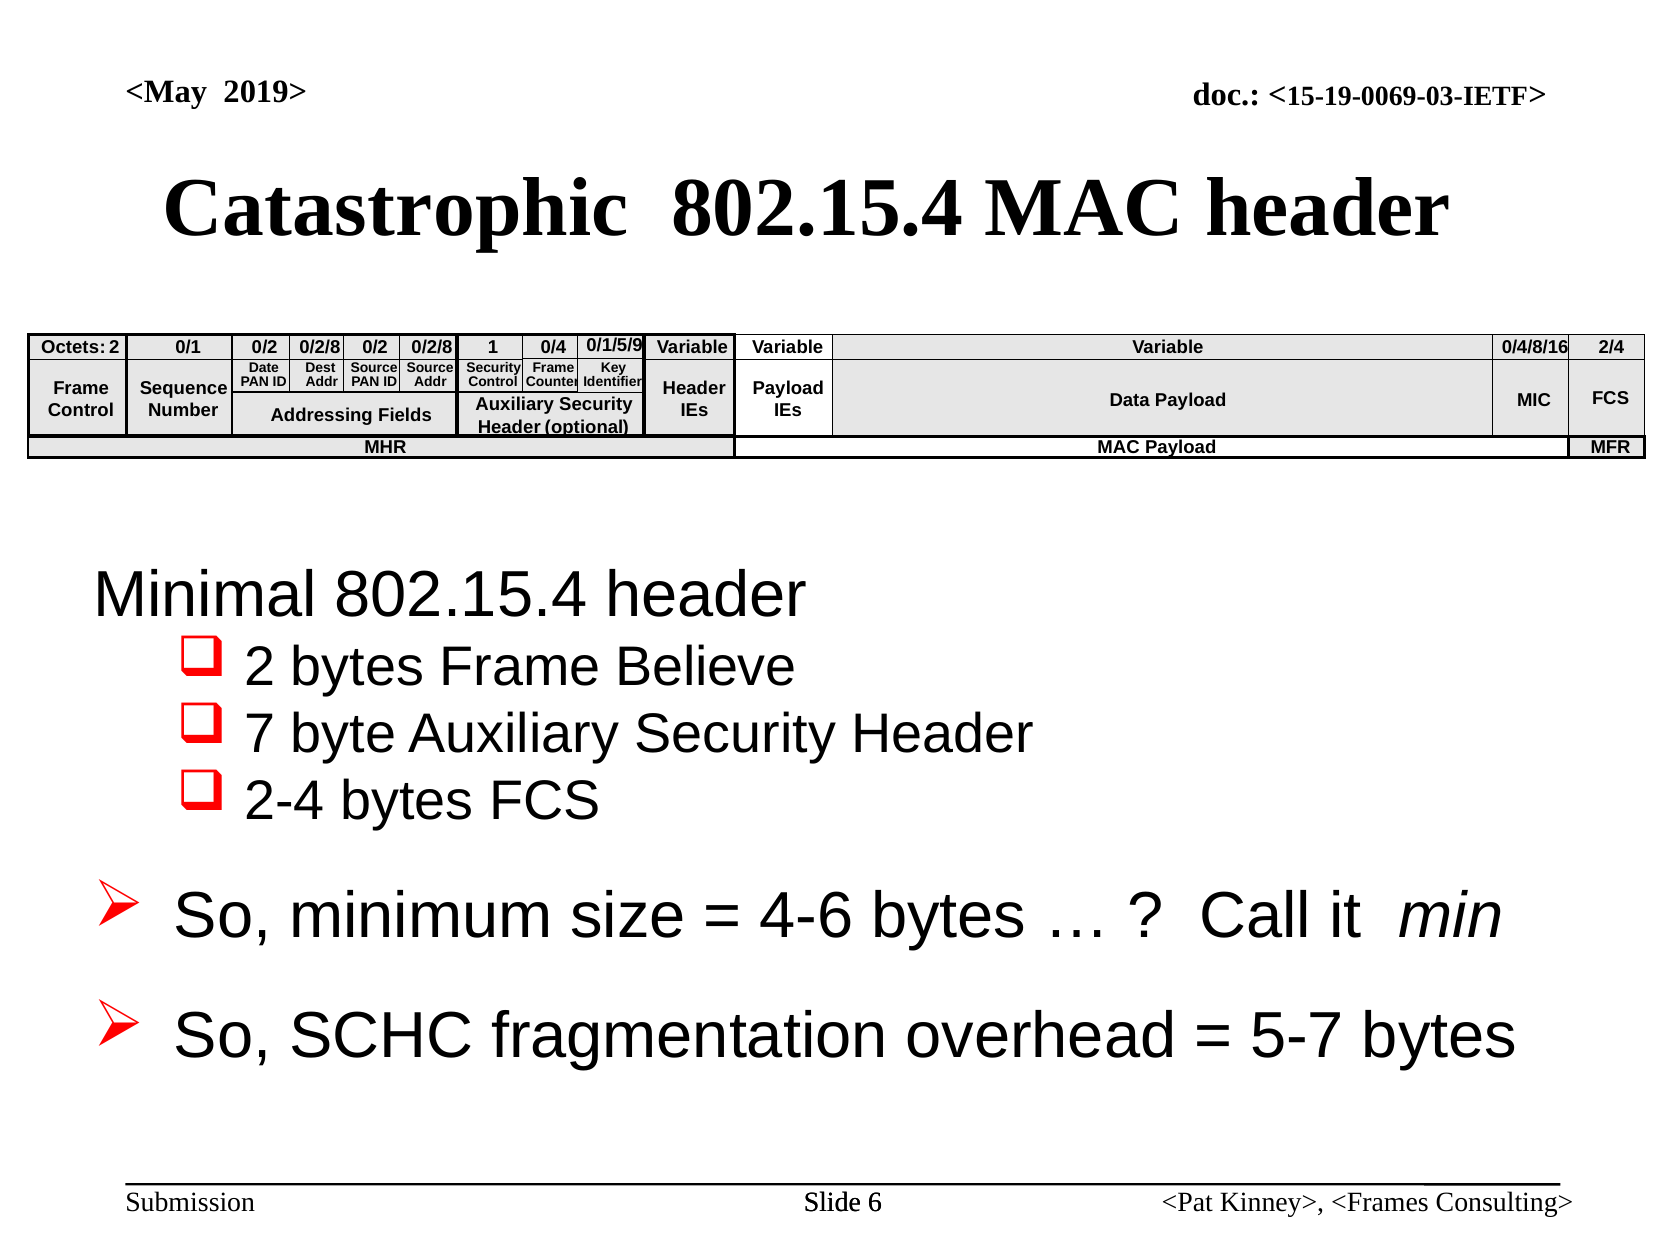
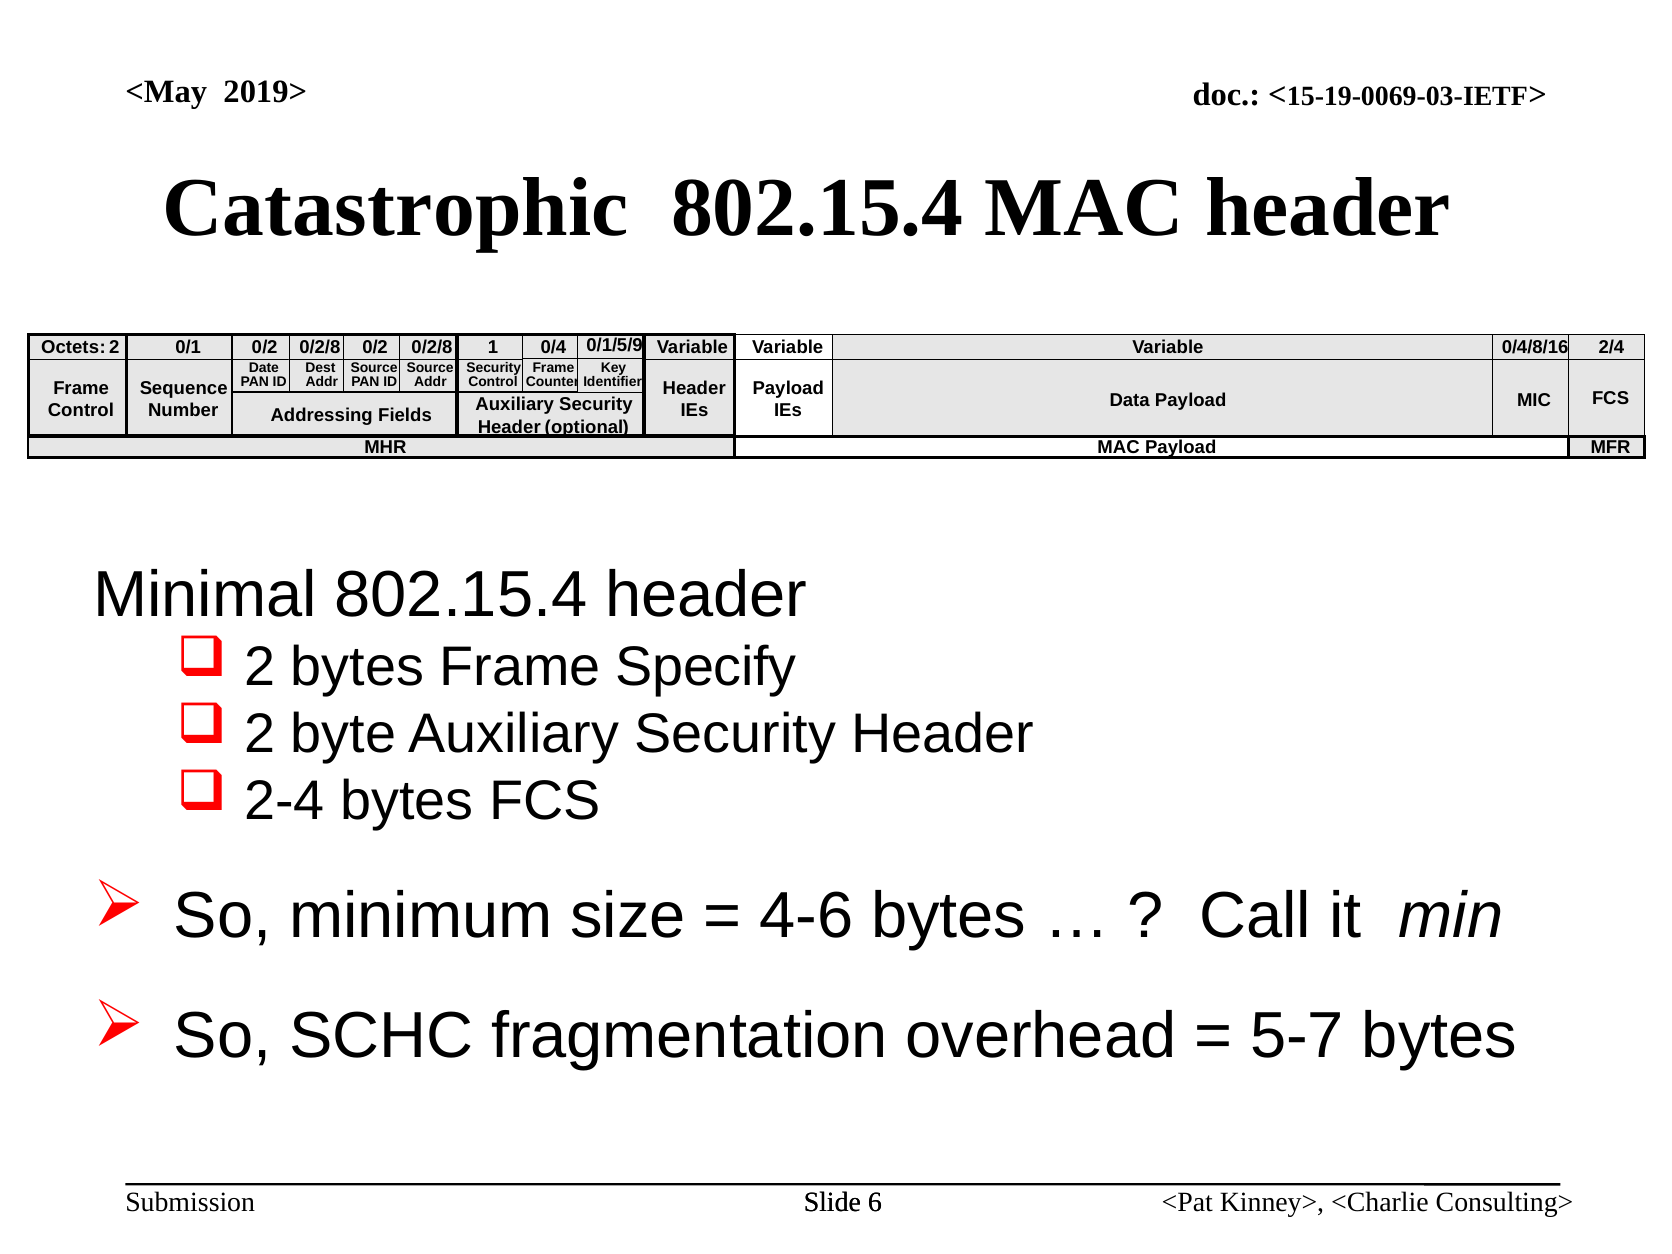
Believe: Believe -> Specify
7 at (260, 734): 7 -> 2
<Frames: <Frames -> <Charlie
